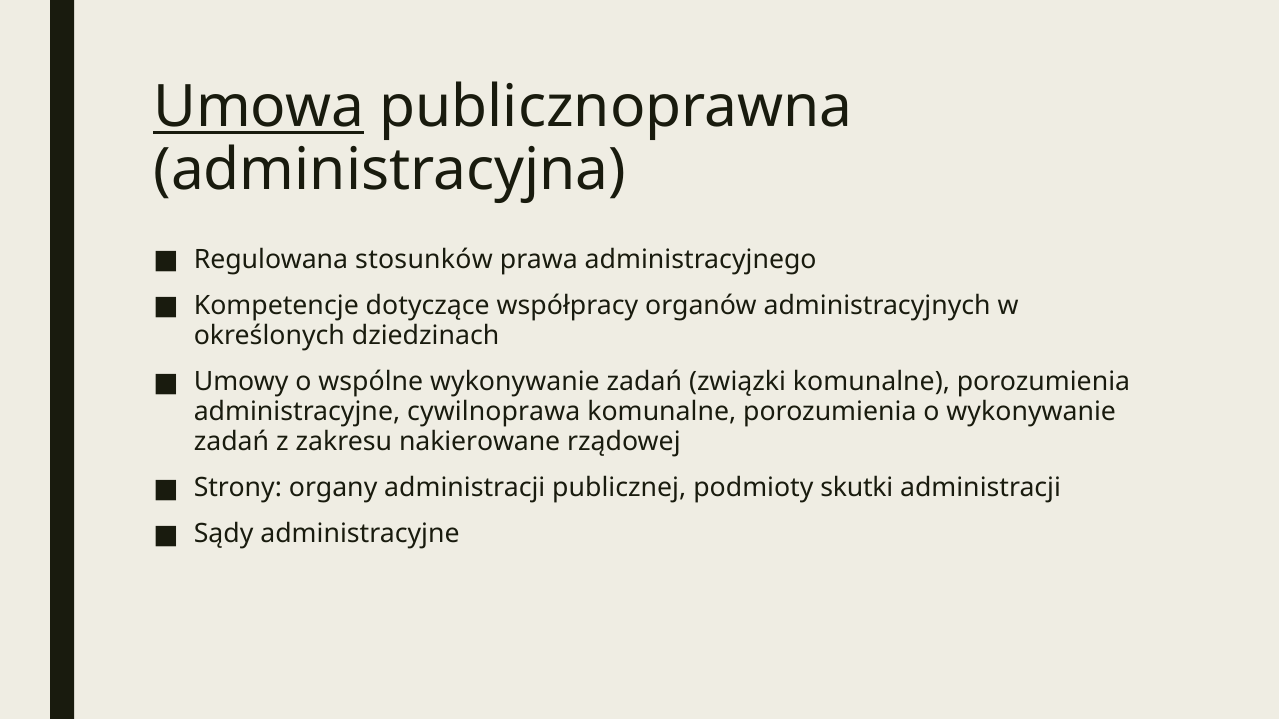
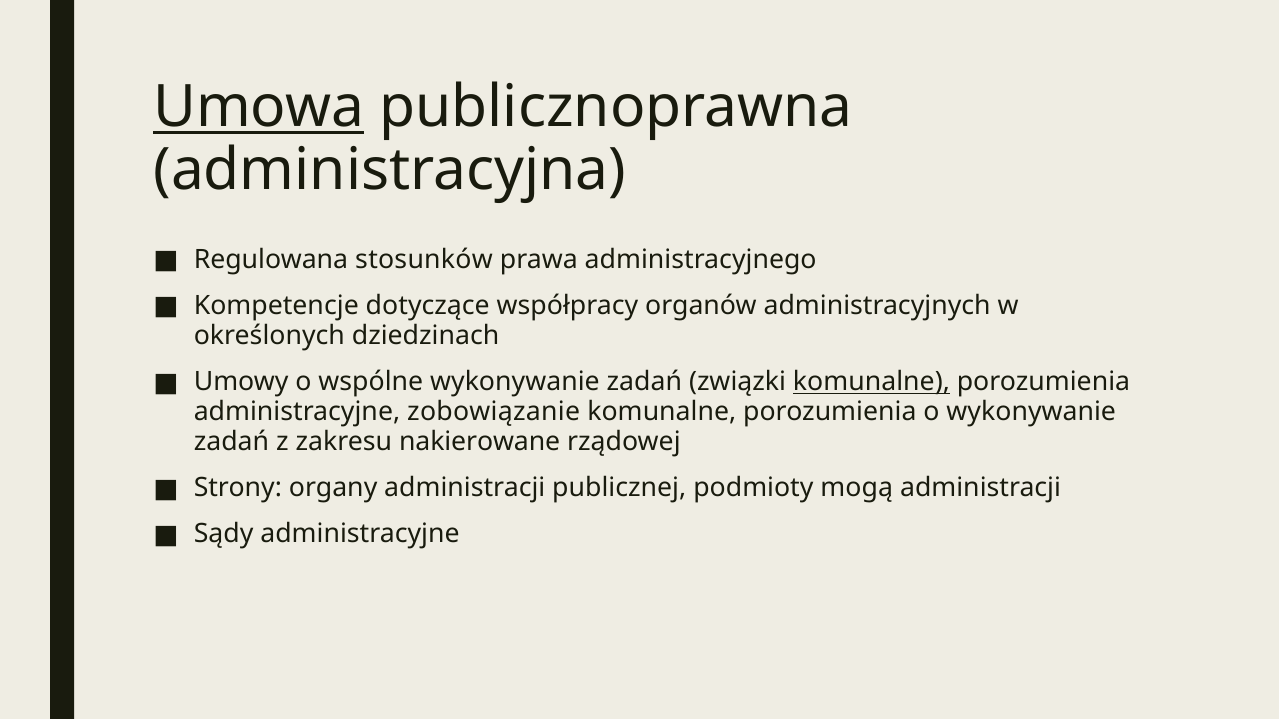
komunalne at (871, 382) underline: none -> present
cywilnoprawa: cywilnoprawa -> zobowiązanie
skutki: skutki -> mogą
